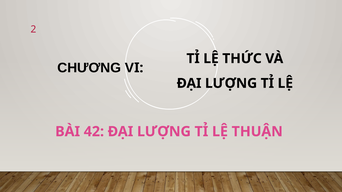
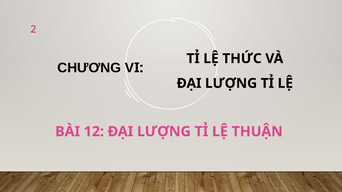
42: 42 -> 12
